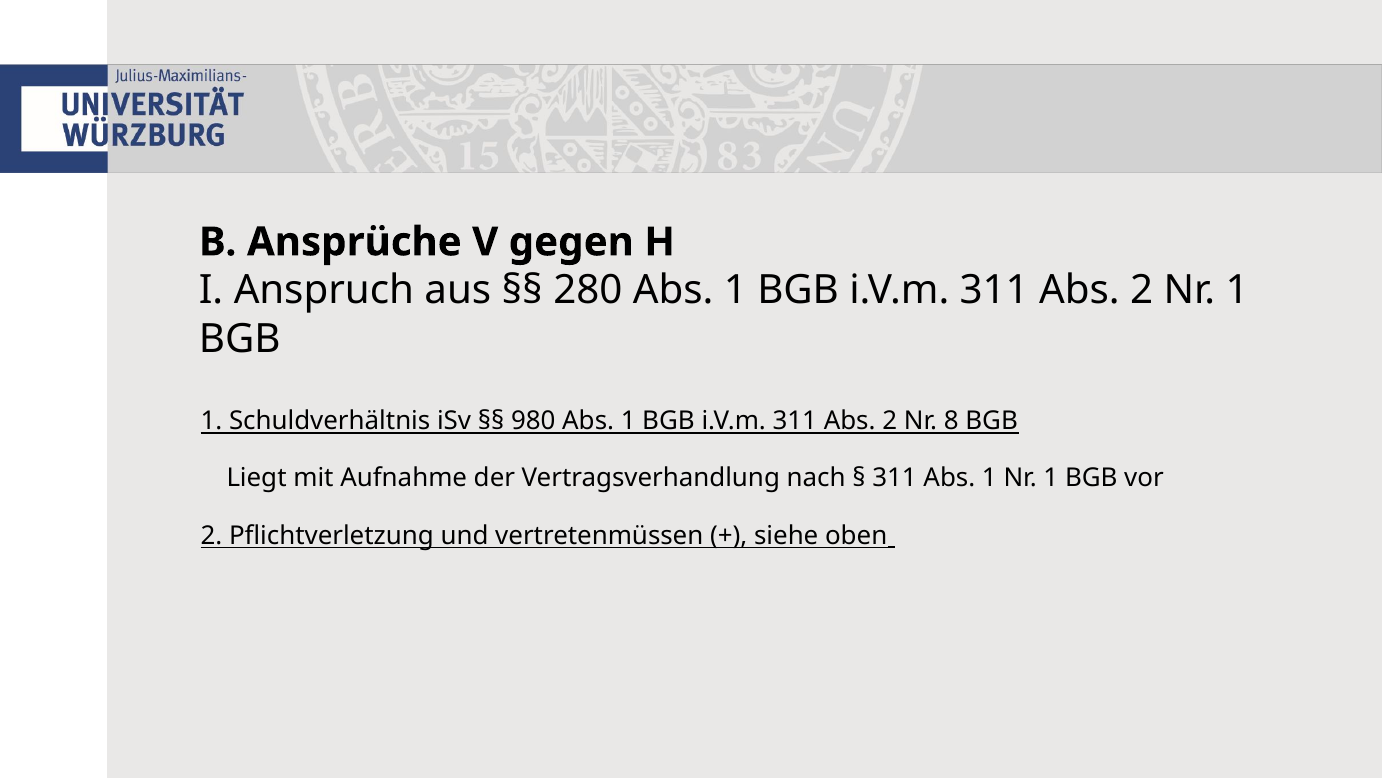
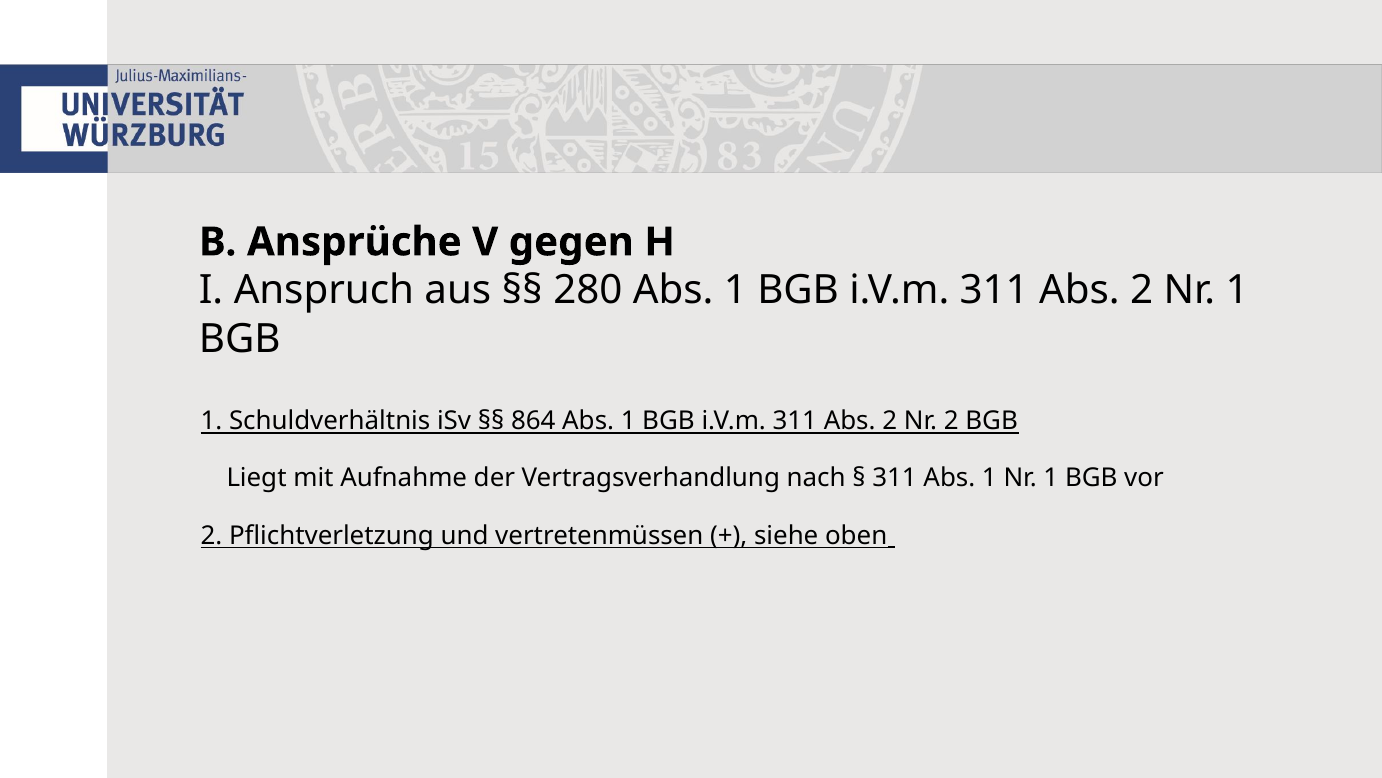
980: 980 -> 864
Nr 8: 8 -> 2
